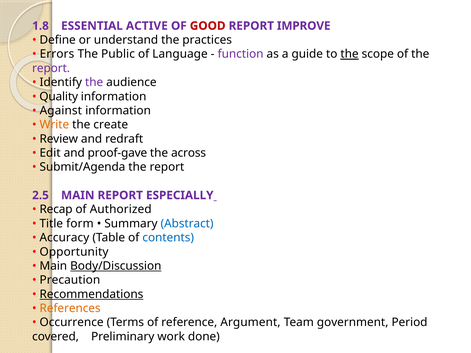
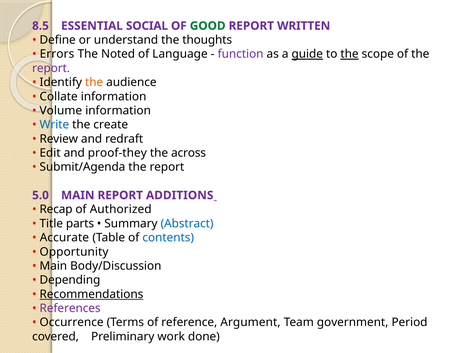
1.8: 1.8 -> 8.5
ACTIVE: ACTIVE -> SOCIAL
GOOD colour: red -> green
IMPROVE: IMPROVE -> WRITTEN
practices: practices -> thoughts
Public: Public -> Noted
guide underline: none -> present
the at (94, 82) colour: purple -> orange
Quality: Quality -> Collate
Against: Against -> Volume
Write colour: orange -> blue
proof-gave: proof-gave -> proof-they
2.5: 2.5 -> 5.0
ESPECIALLY: ESPECIALLY -> ADDITIONS
form: form -> parts
Accuracy: Accuracy -> Accurate
Body/Discussion underline: present -> none
Precaution: Precaution -> Depending
References colour: orange -> purple
